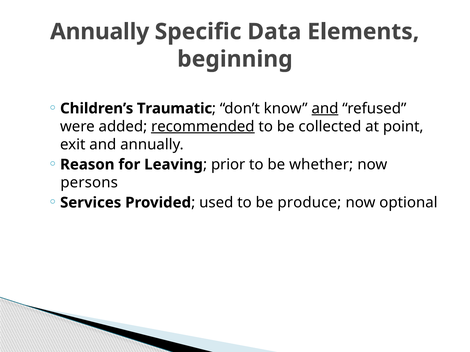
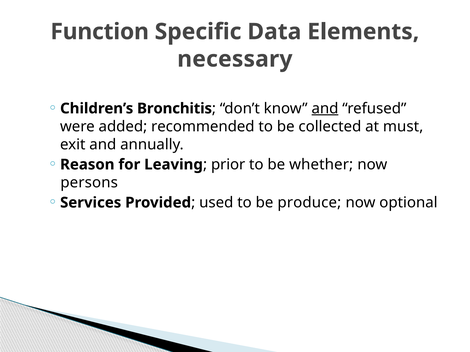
Annually at (100, 32): Annually -> Function
beginning: beginning -> necessary
Traumatic: Traumatic -> Bronchitis
recommended underline: present -> none
point: point -> must
